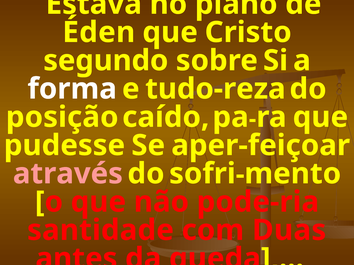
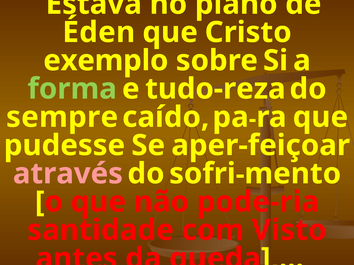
segundo: segundo -> exemplo
forma colour: white -> light green
posição: posição -> sempre
Duas: Duas -> Visto
